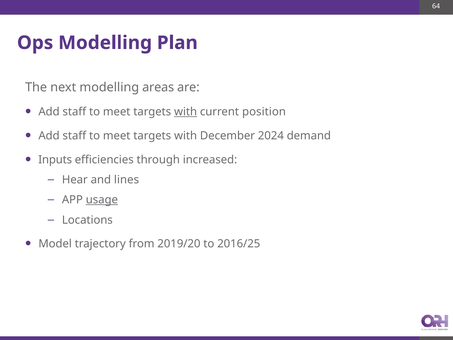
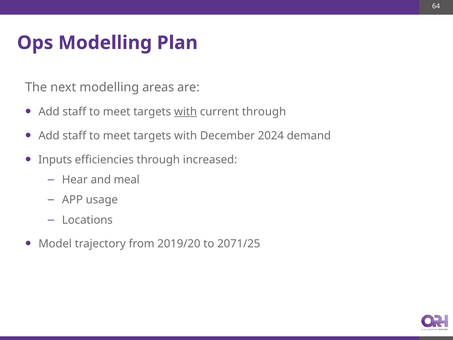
current position: position -> through
lines: lines -> meal
usage underline: present -> none
2016/25: 2016/25 -> 2071/25
